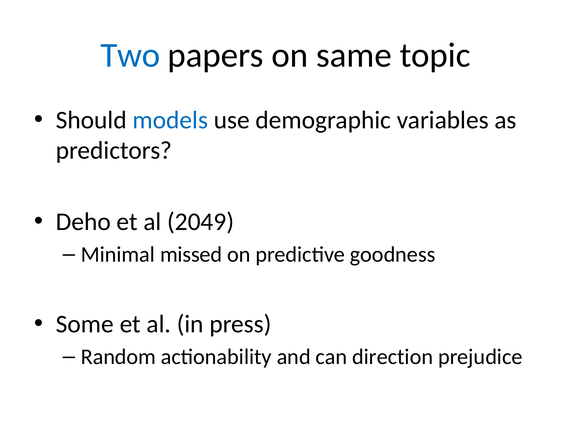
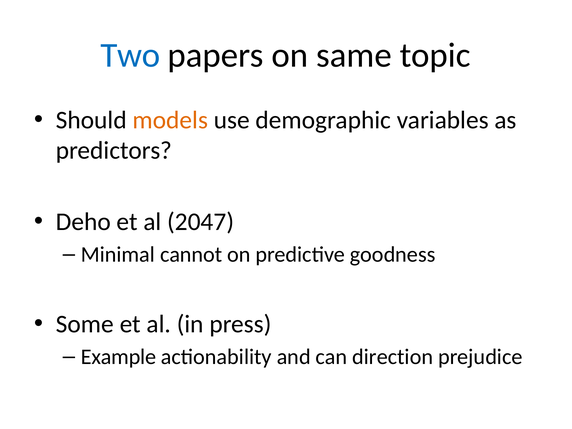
models colour: blue -> orange
2049: 2049 -> 2047
missed: missed -> cannot
Random: Random -> Example
